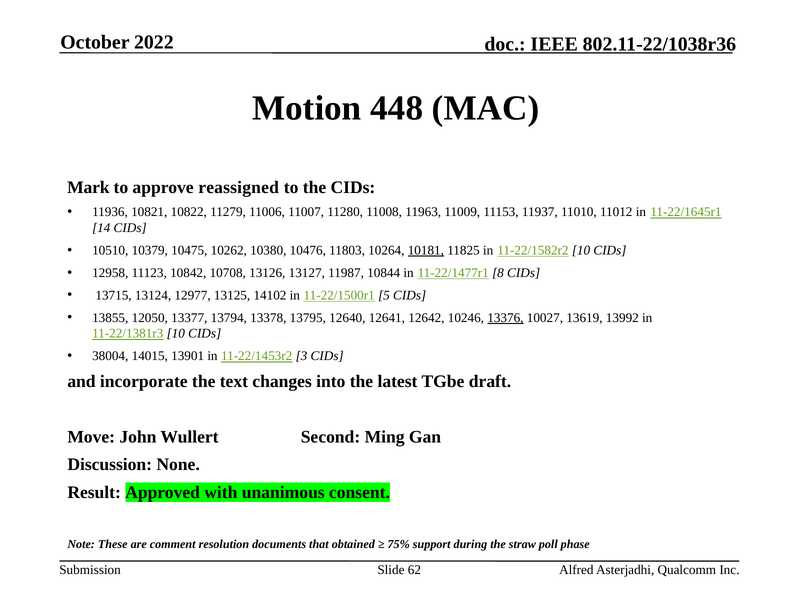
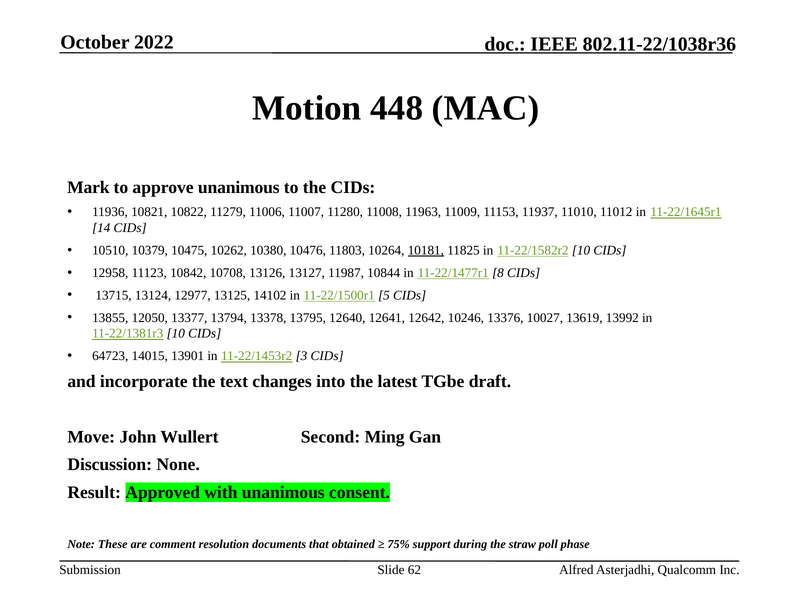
approve reassigned: reassigned -> unanimous
13376 underline: present -> none
38004: 38004 -> 64723
